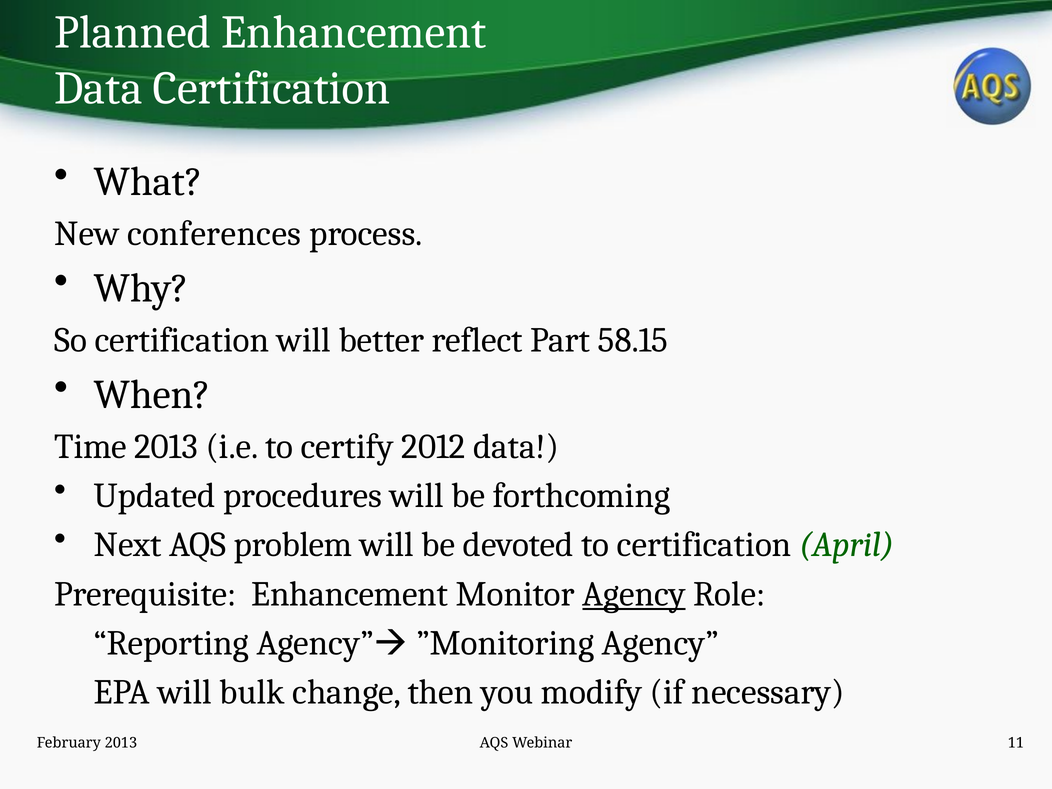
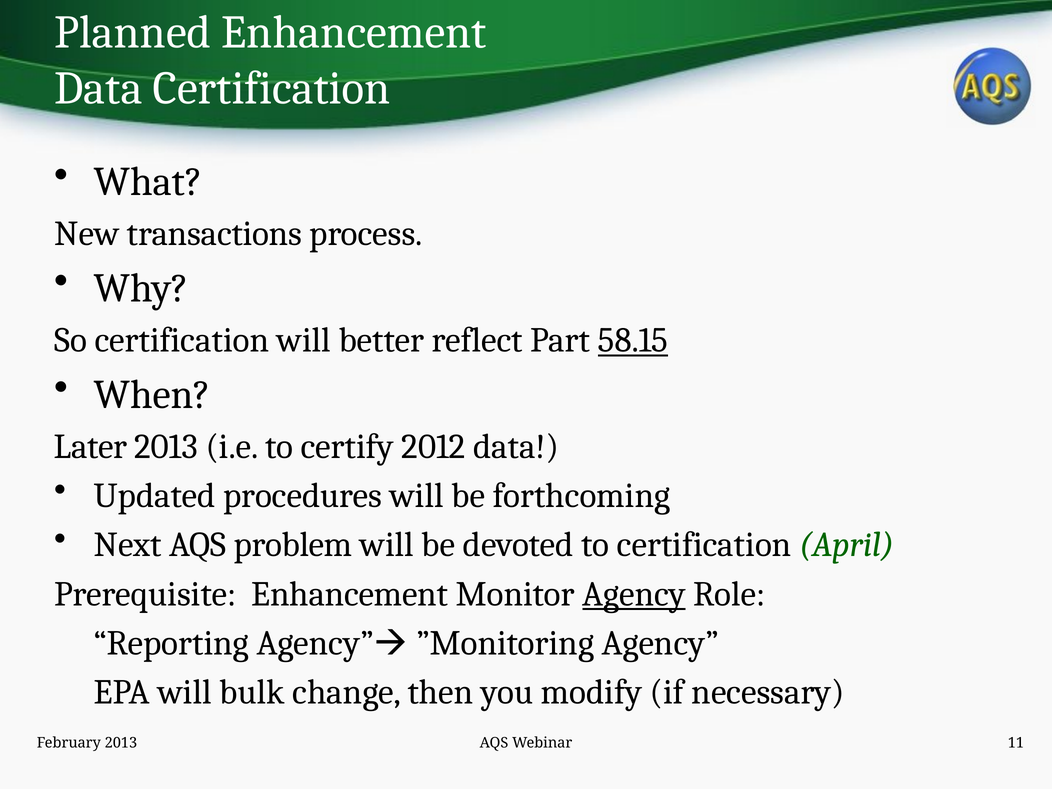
conferences: conferences -> transactions
58.15 underline: none -> present
Time: Time -> Later
